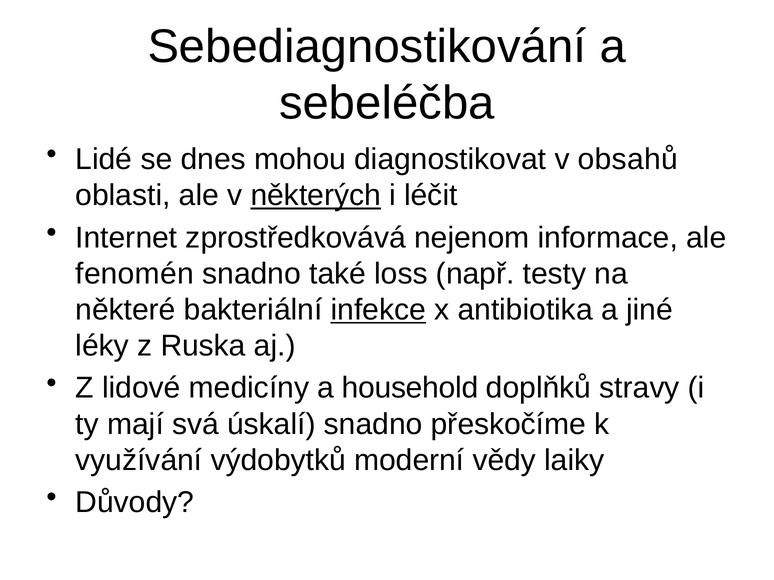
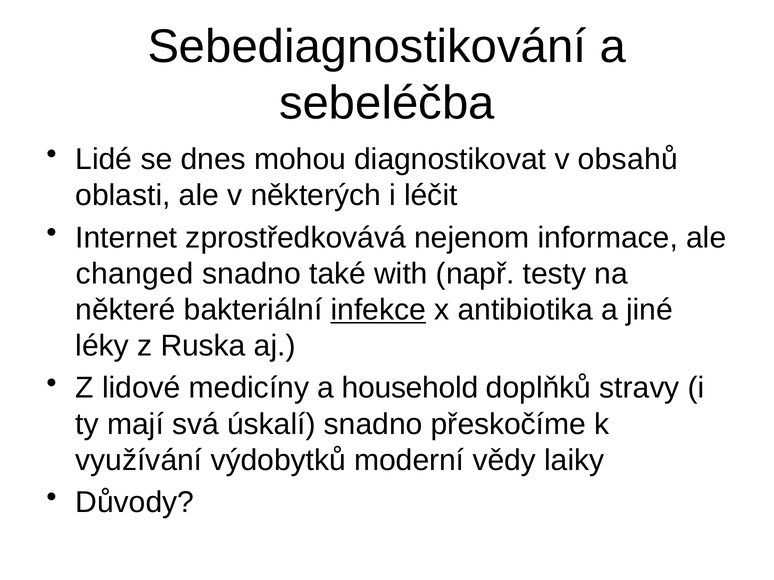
některých underline: present -> none
fenomén: fenomén -> changed
loss: loss -> with
